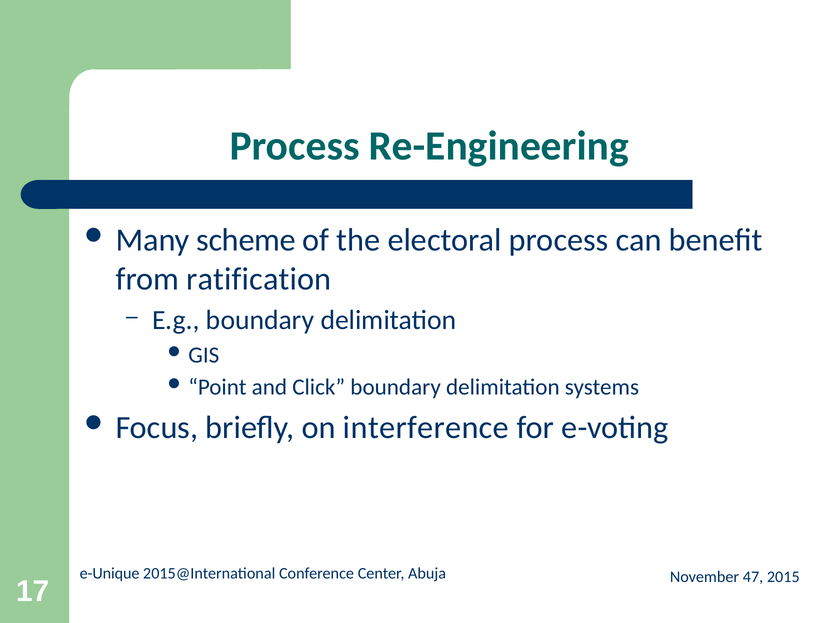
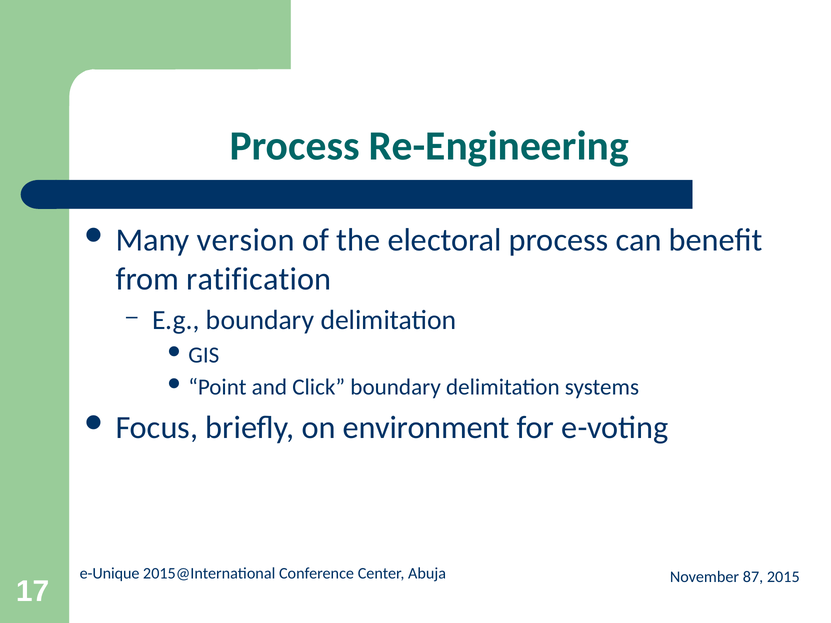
scheme: scheme -> version
interference: interference -> environment
47: 47 -> 87
